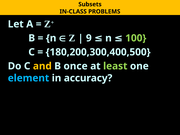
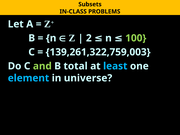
9: 9 -> 2
180,200,300,400,500: 180,200,300,400,500 -> 139,261,322,759,003
and colour: yellow -> light green
once: once -> total
least colour: light green -> light blue
accuracy: accuracy -> universe
